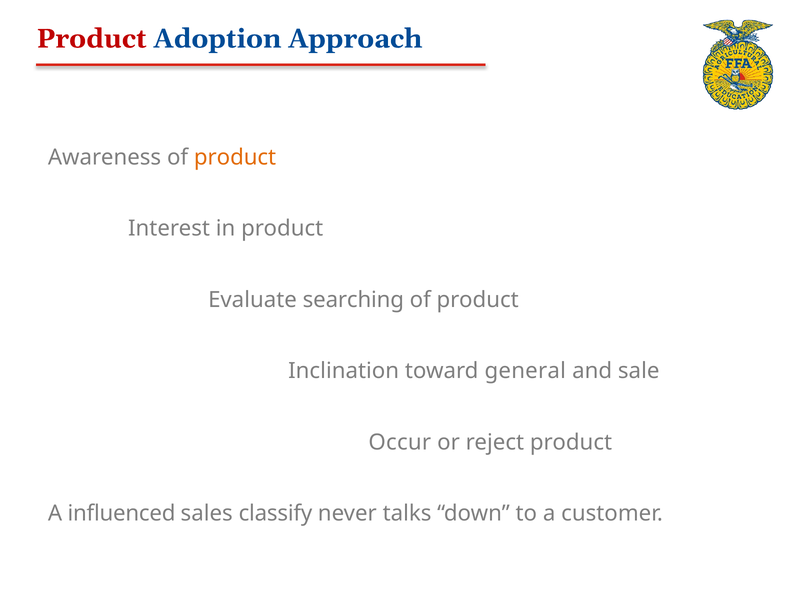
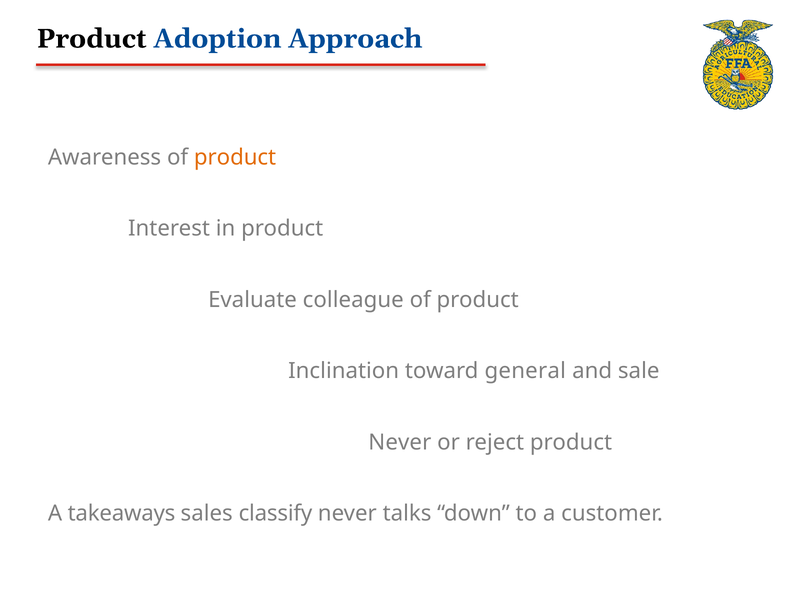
Product at (92, 39) colour: red -> black
searching: searching -> colleague
Occur at (400, 442): Occur -> Never
influenced: influenced -> takeaways
